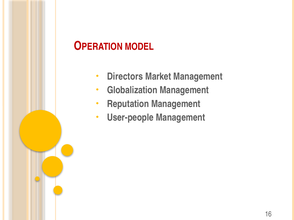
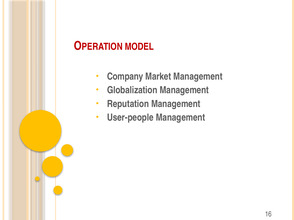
Directors: Directors -> Company
